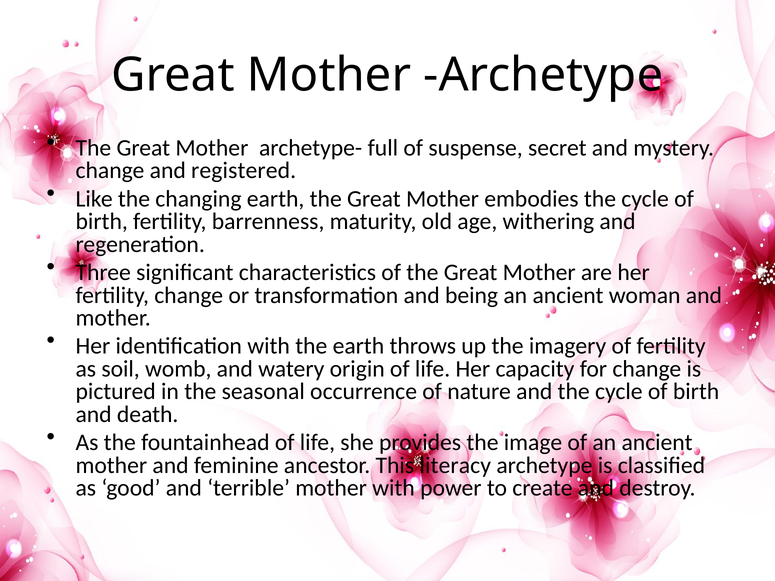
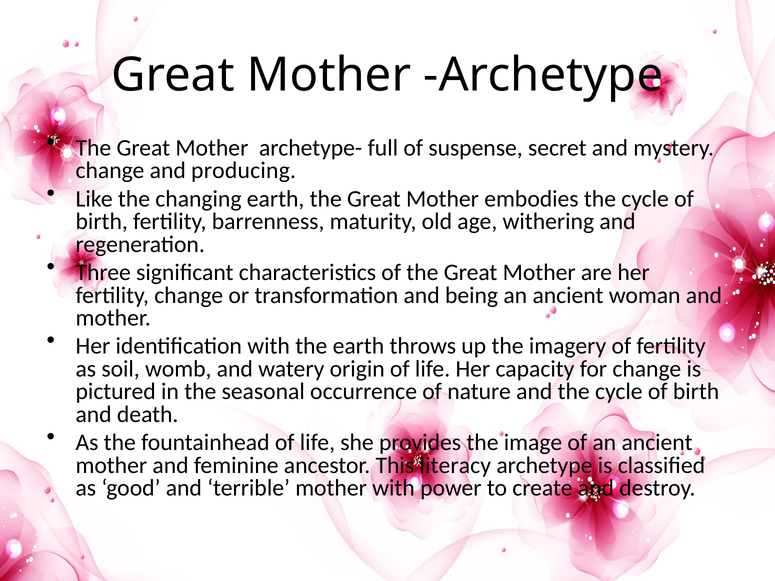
registered: registered -> producing
